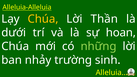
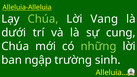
Chúa at (43, 19) colour: yellow -> light green
Thần: Thần -> Vang
hoan: hoan -> cung
nhảy: nhảy -> ngập
